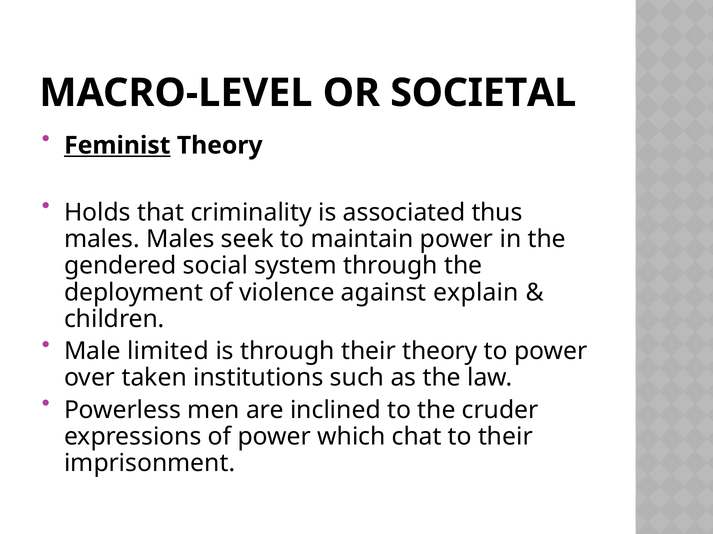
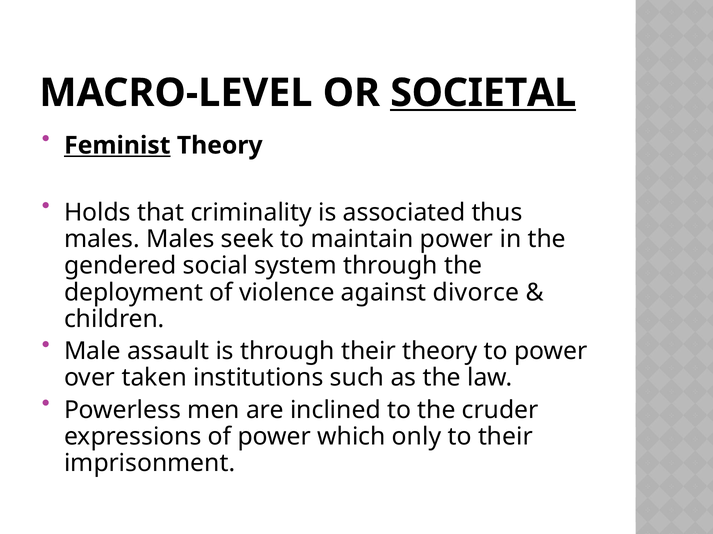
SOCIETAL underline: none -> present
explain: explain -> divorce
limited: limited -> assault
chat: chat -> only
